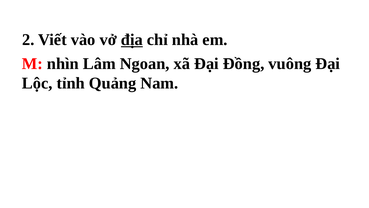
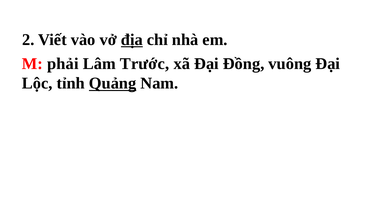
nhìn: nhìn -> phải
Ngoan: Ngoan -> Trước
Quảng underline: none -> present
